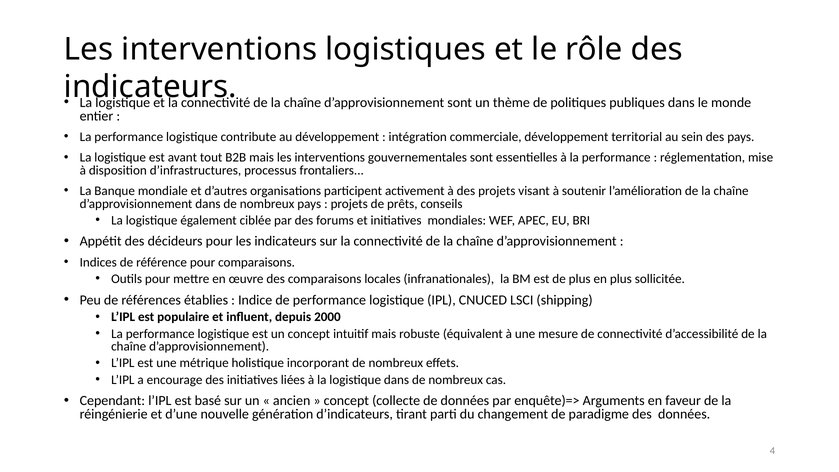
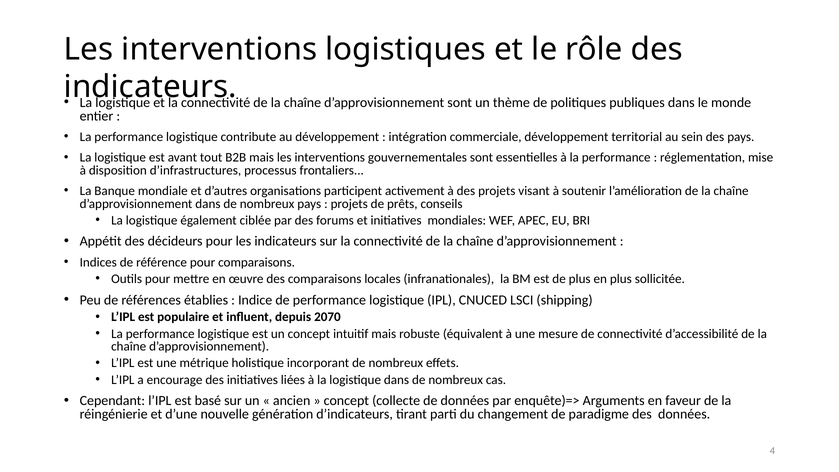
2000: 2000 -> 2070
